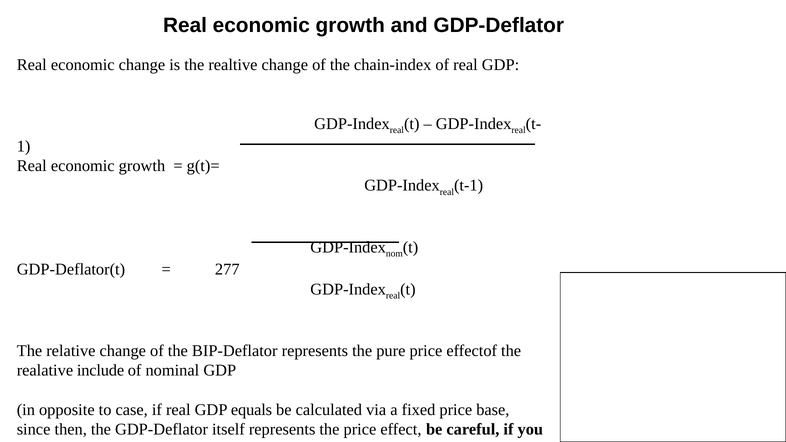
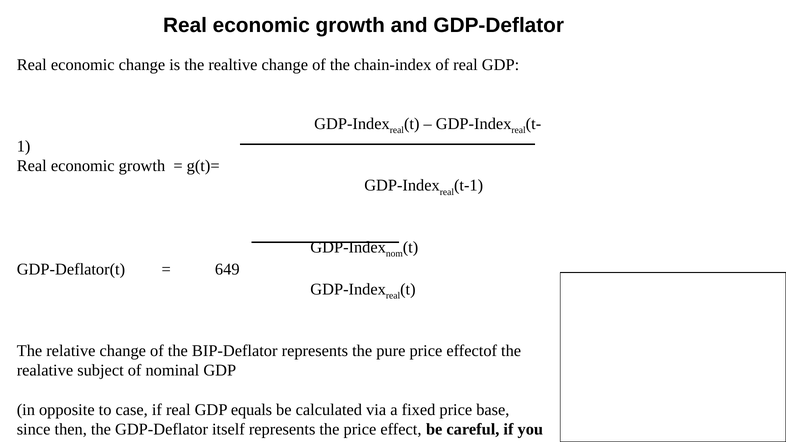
277: 277 -> 649
include: include -> subject
